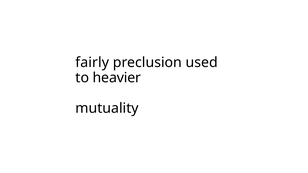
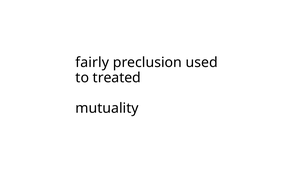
heavier: heavier -> treated
